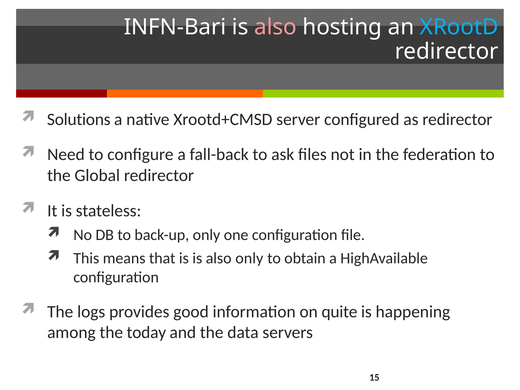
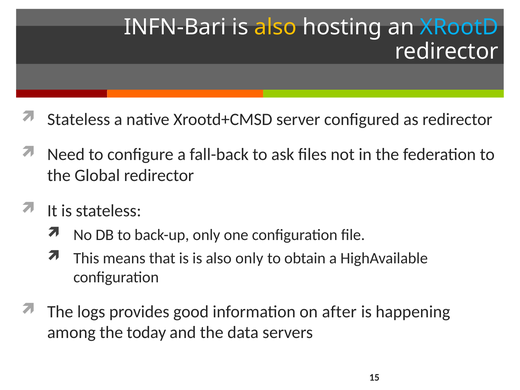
also at (276, 27) colour: pink -> yellow
Solutions at (79, 119): Solutions -> Stateless
quite: quite -> after
